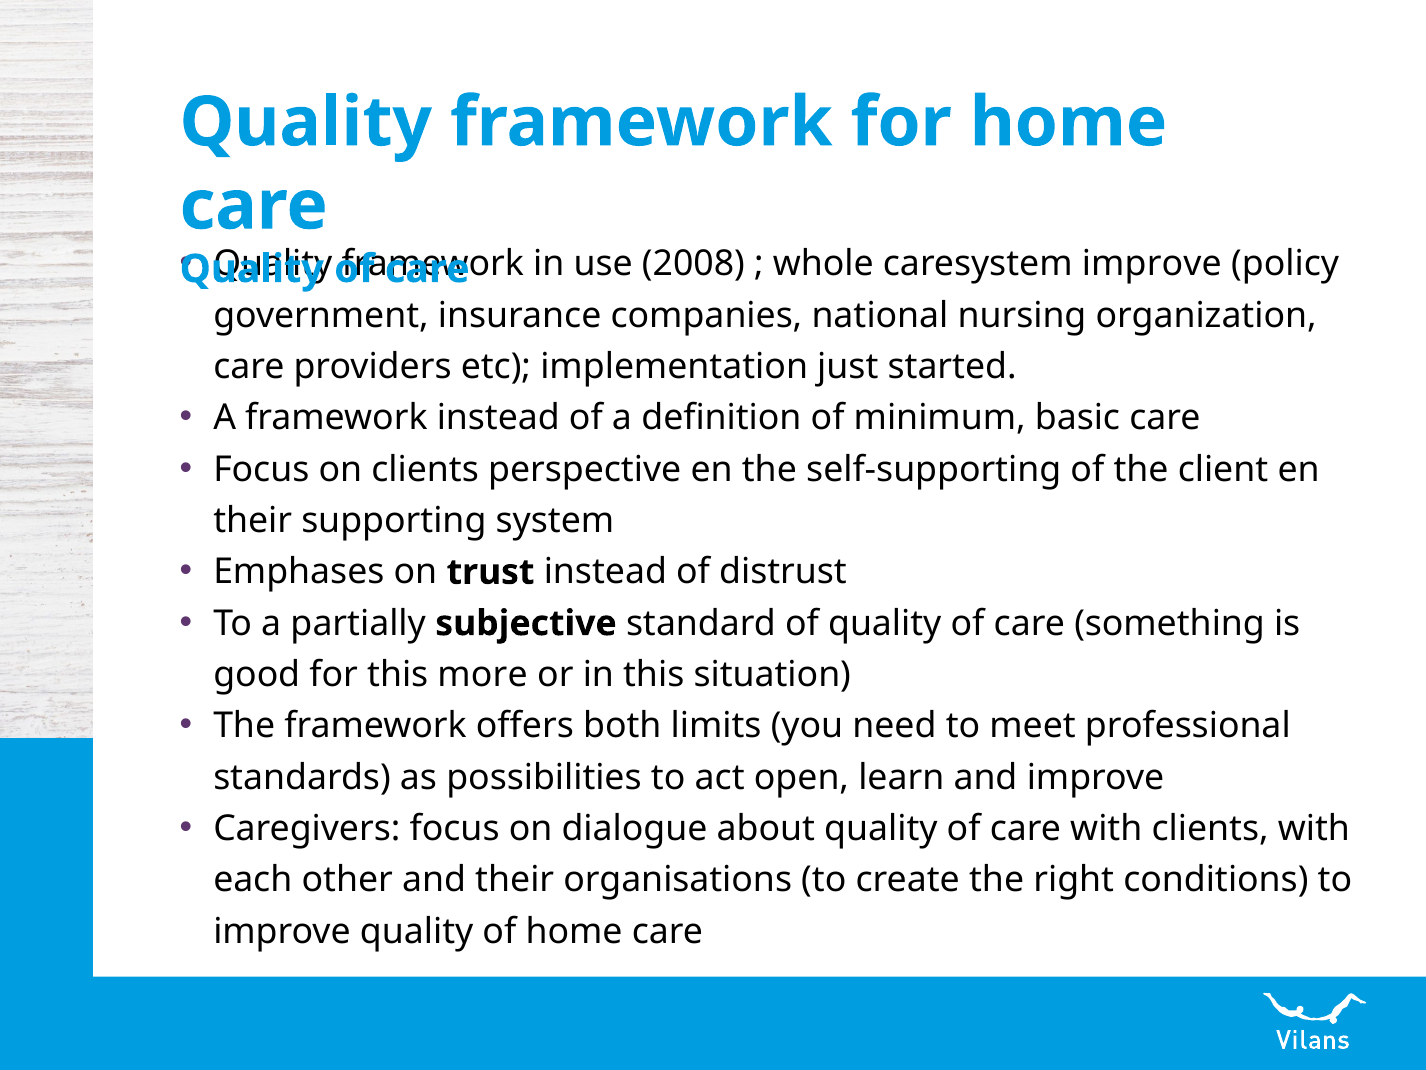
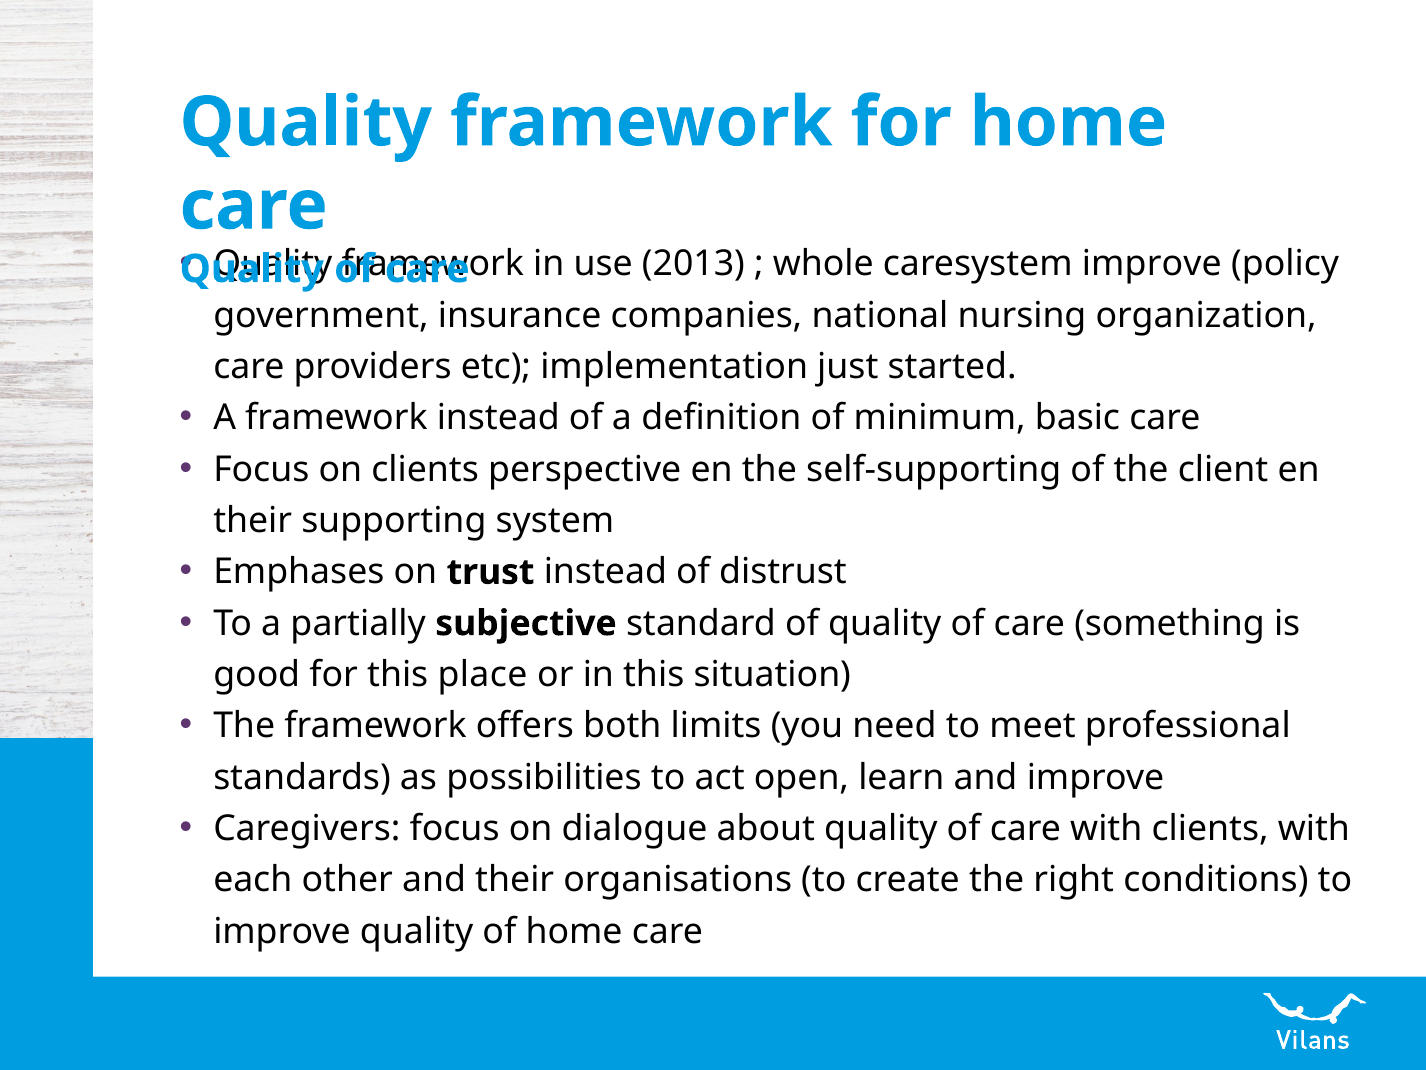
2008: 2008 -> 2013
more: more -> place
